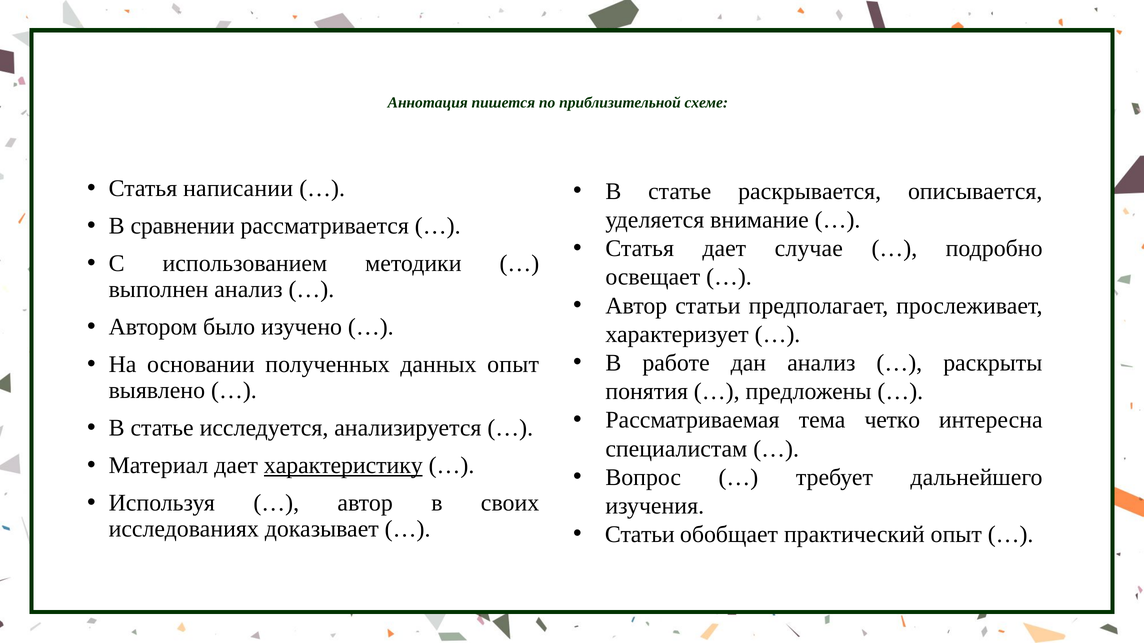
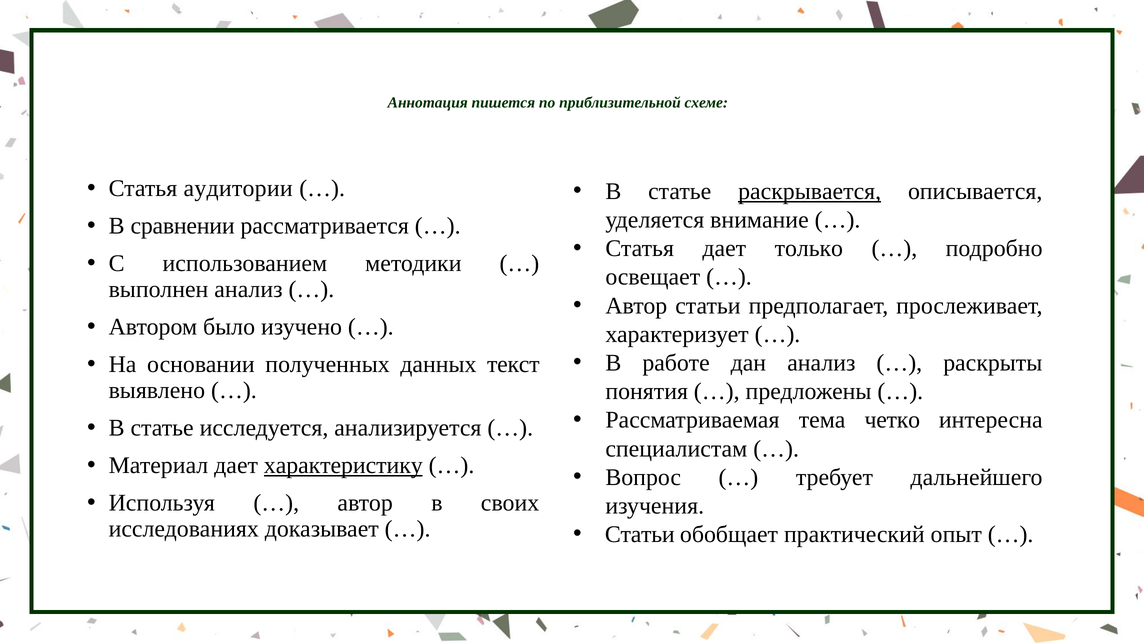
написании: написании -> аудитории
раскрывается underline: none -> present
случае: случае -> только
данных опыт: опыт -> текст
